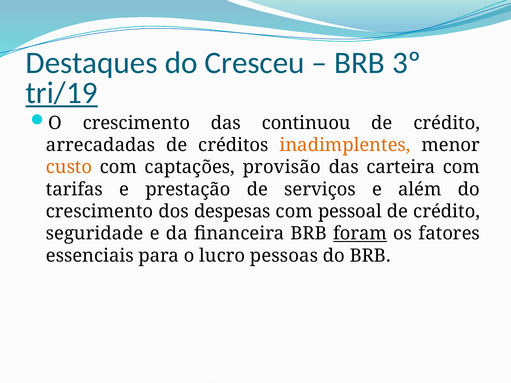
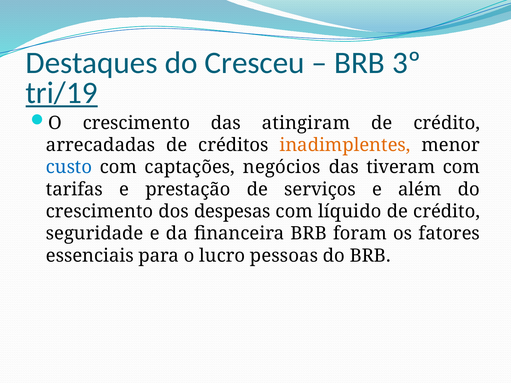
continuou: continuou -> atingiram
custo colour: orange -> blue
provisão: provisão -> negócios
carteira: carteira -> tiveram
pessoal: pessoal -> líquido
foram underline: present -> none
